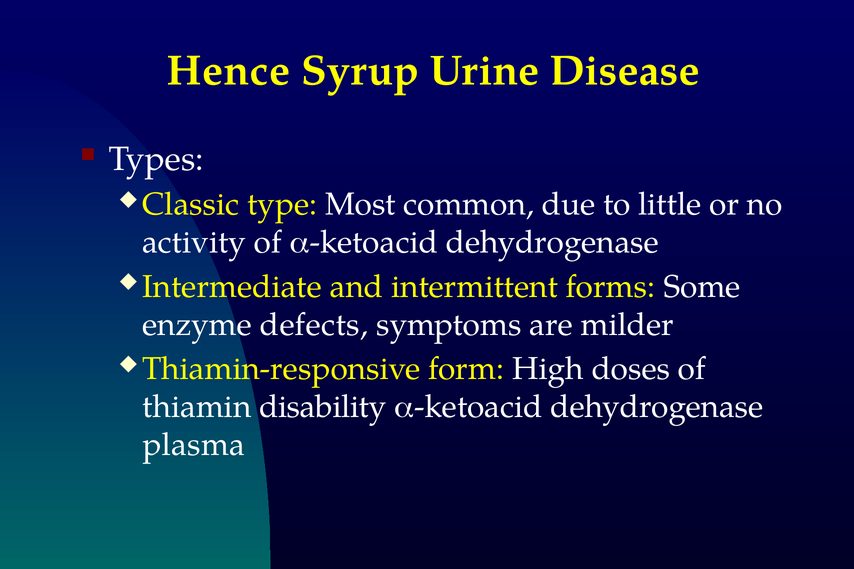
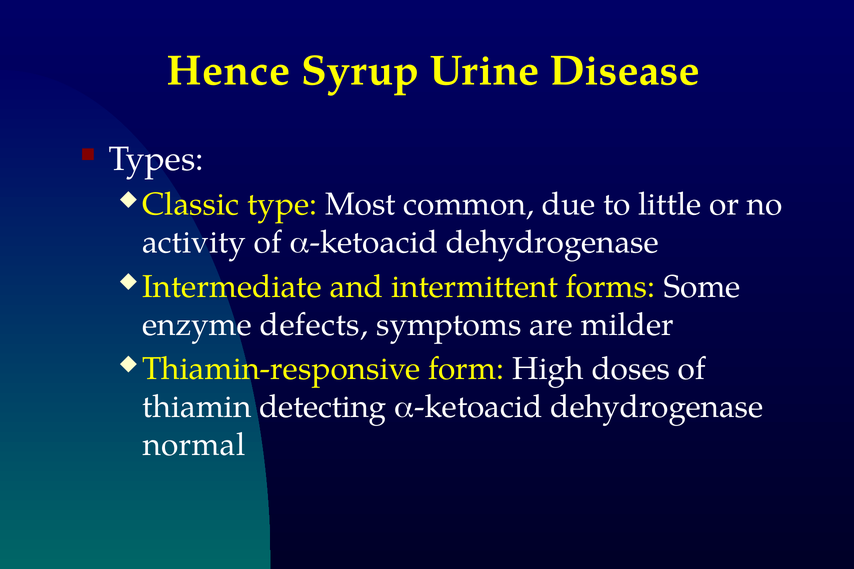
disability: disability -> detecting
plasma: plasma -> normal
